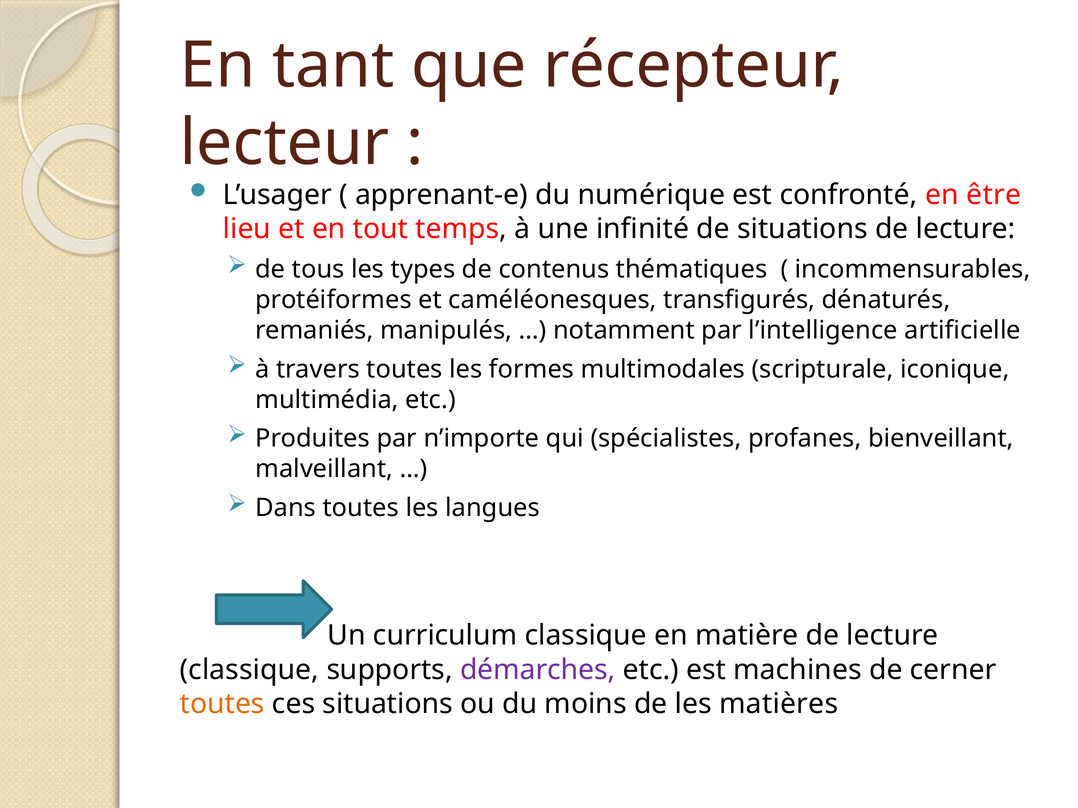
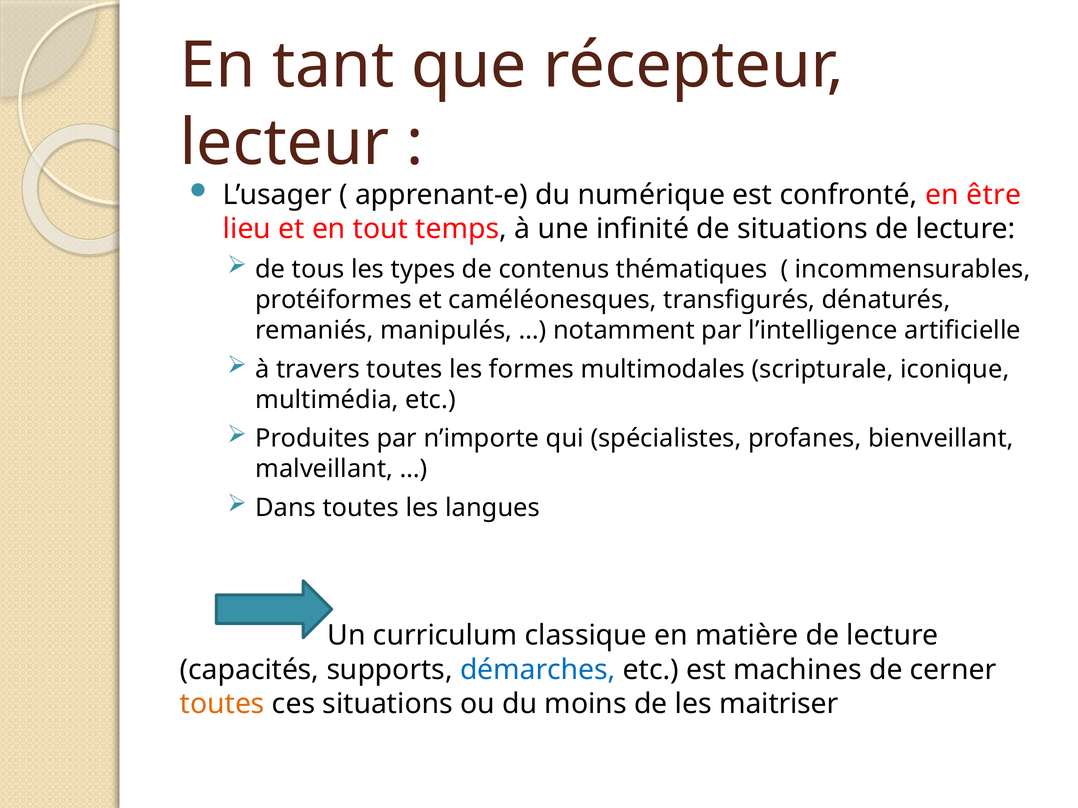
classique at (249, 670): classique -> capacités
démarches colour: purple -> blue
matières: matières -> maitriser
